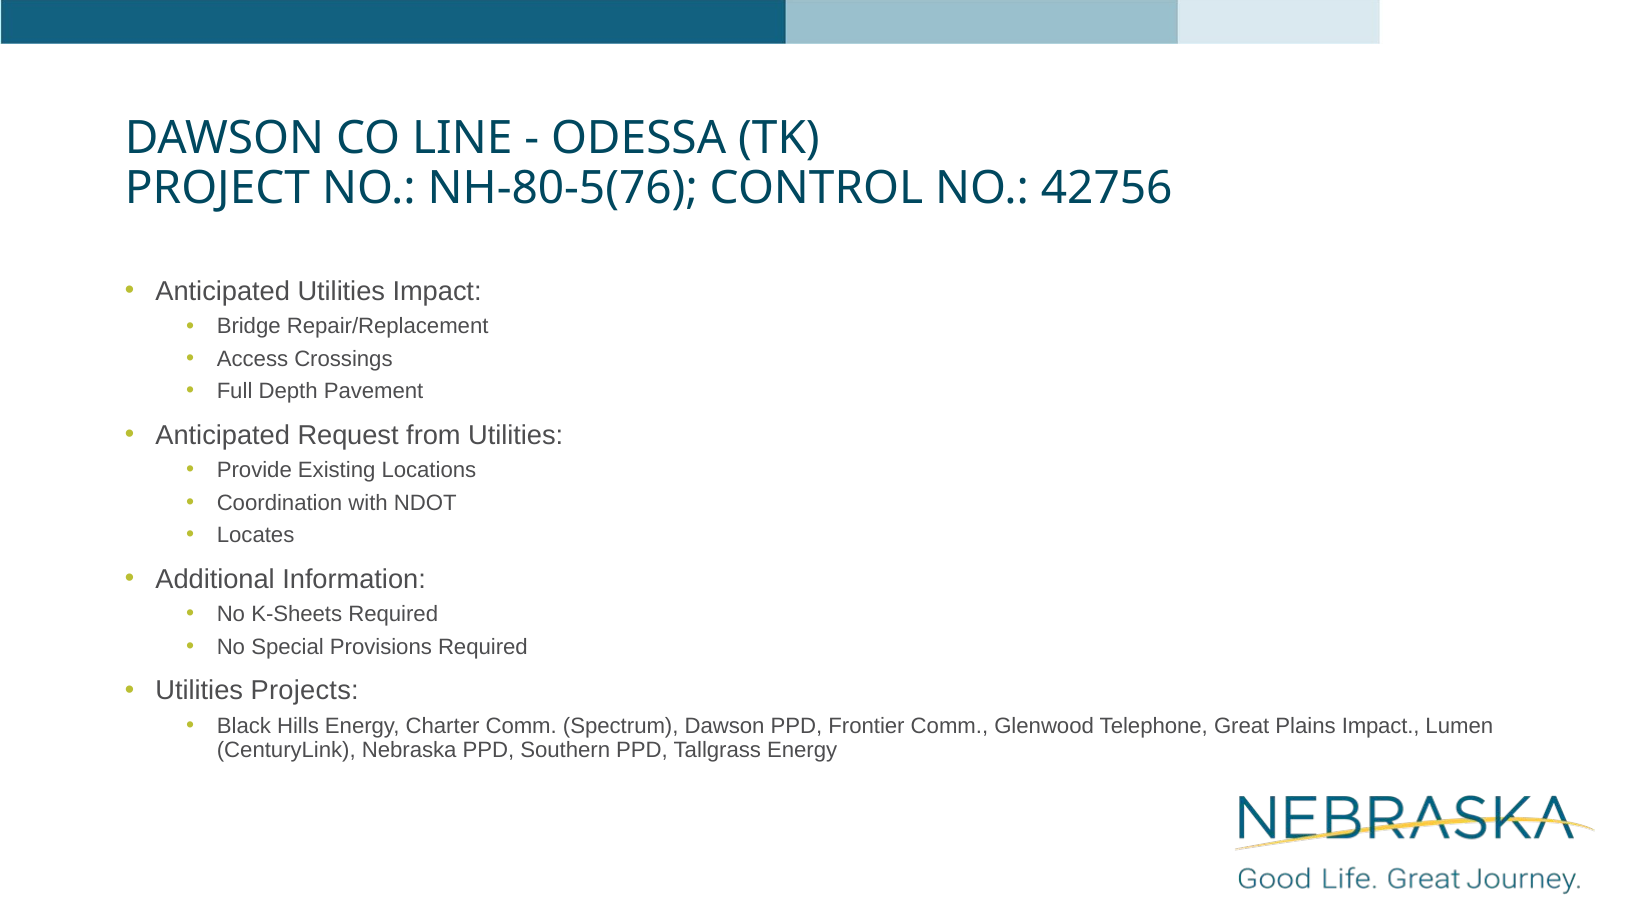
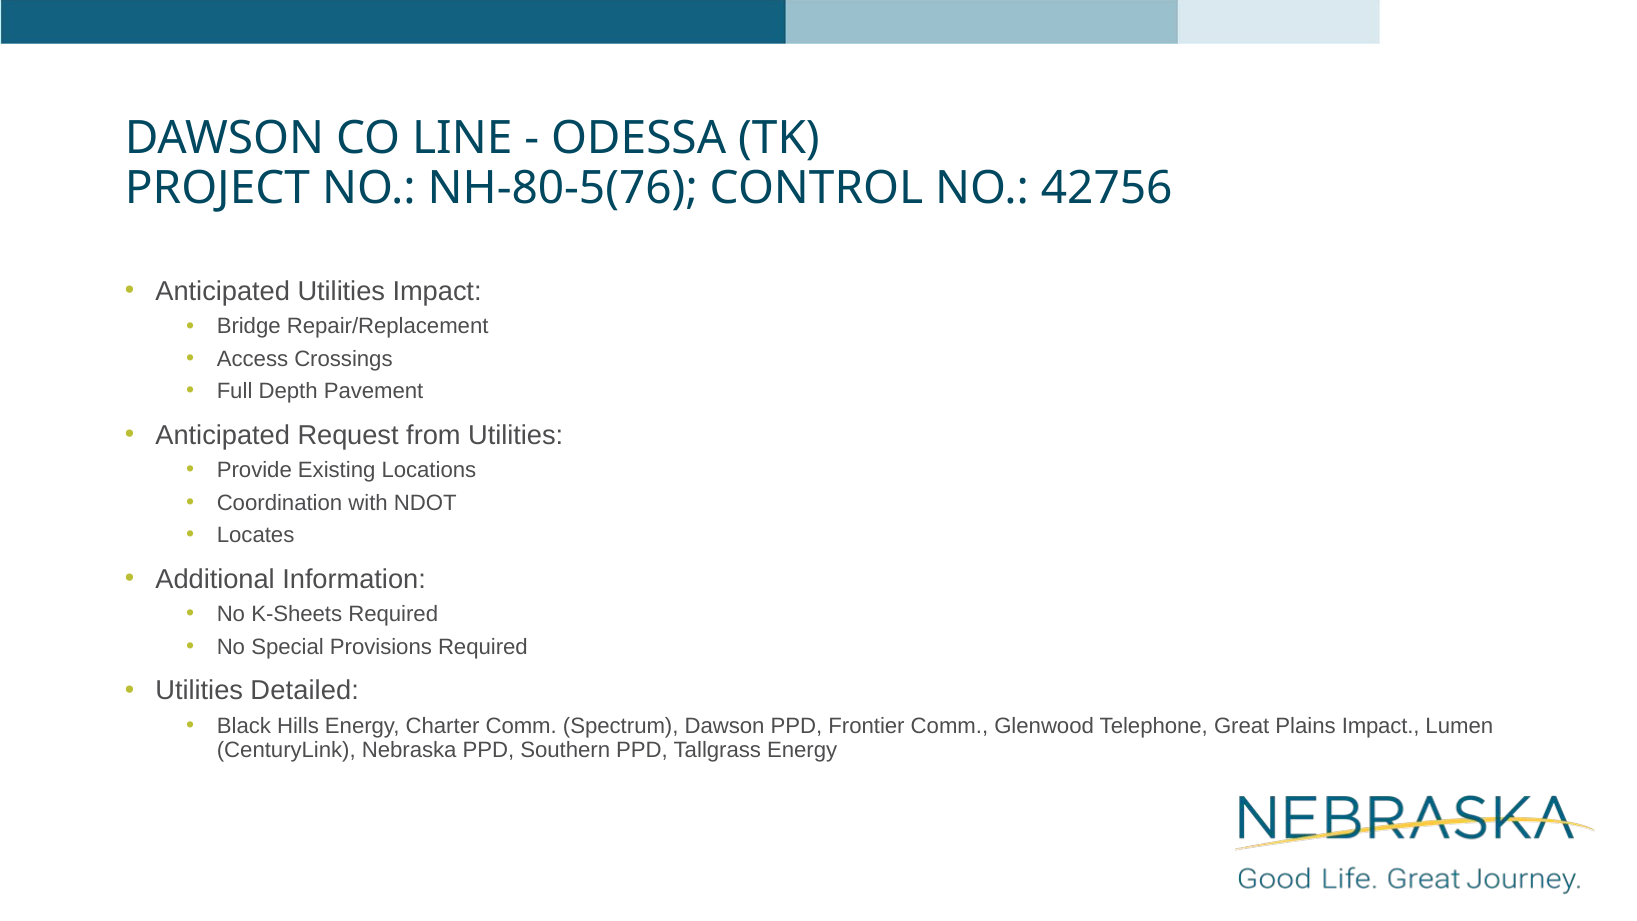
Projects: Projects -> Detailed
